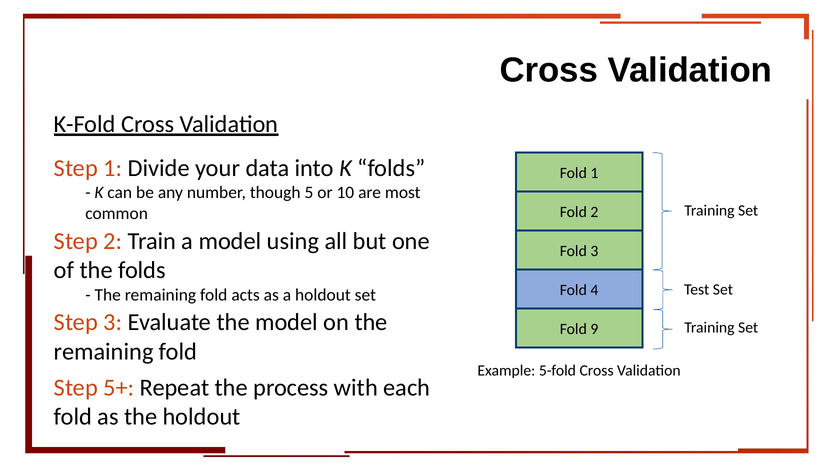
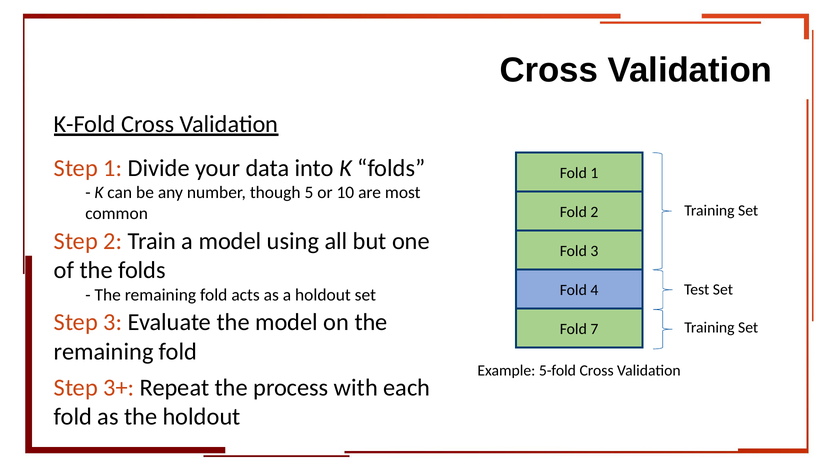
9: 9 -> 7
5+: 5+ -> 3+
